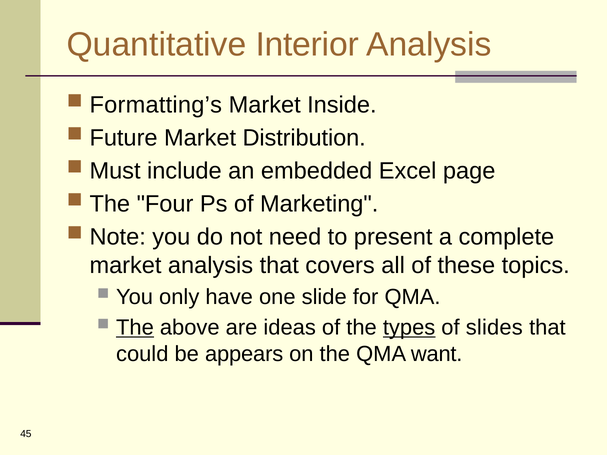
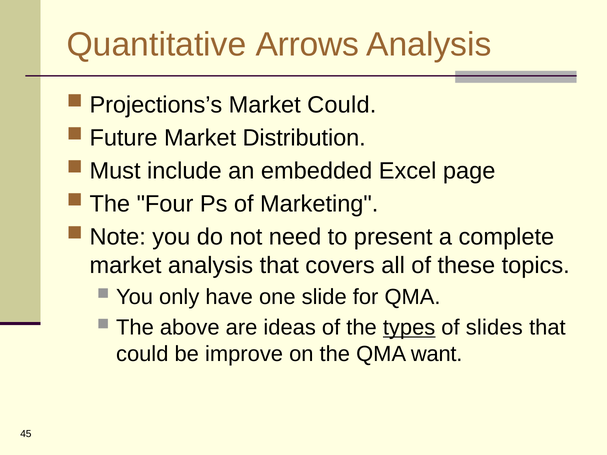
Interior: Interior -> Arrows
Formatting’s: Formatting’s -> Projections’s
Market Inside: Inside -> Could
The at (135, 328) underline: present -> none
appears: appears -> improve
